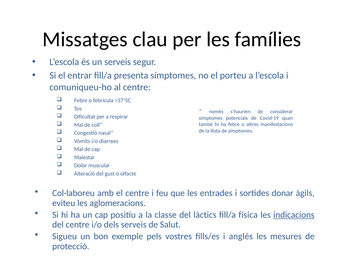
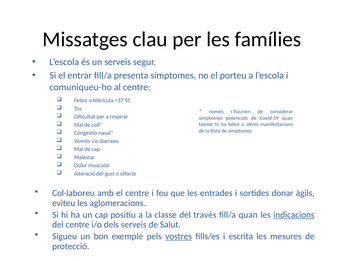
làctics: làctics -> través
fill/a física: física -> quan
vostres underline: none -> present
anglès: anglès -> escrita
